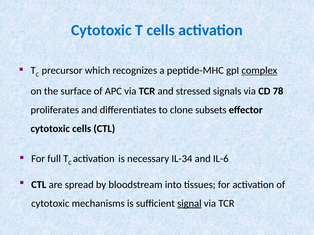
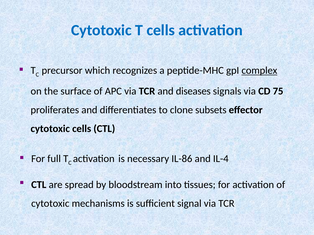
stressed: stressed -> diseases
78: 78 -> 75
IL-34: IL-34 -> IL-86
IL-6: IL-6 -> IL-4
signal underline: present -> none
